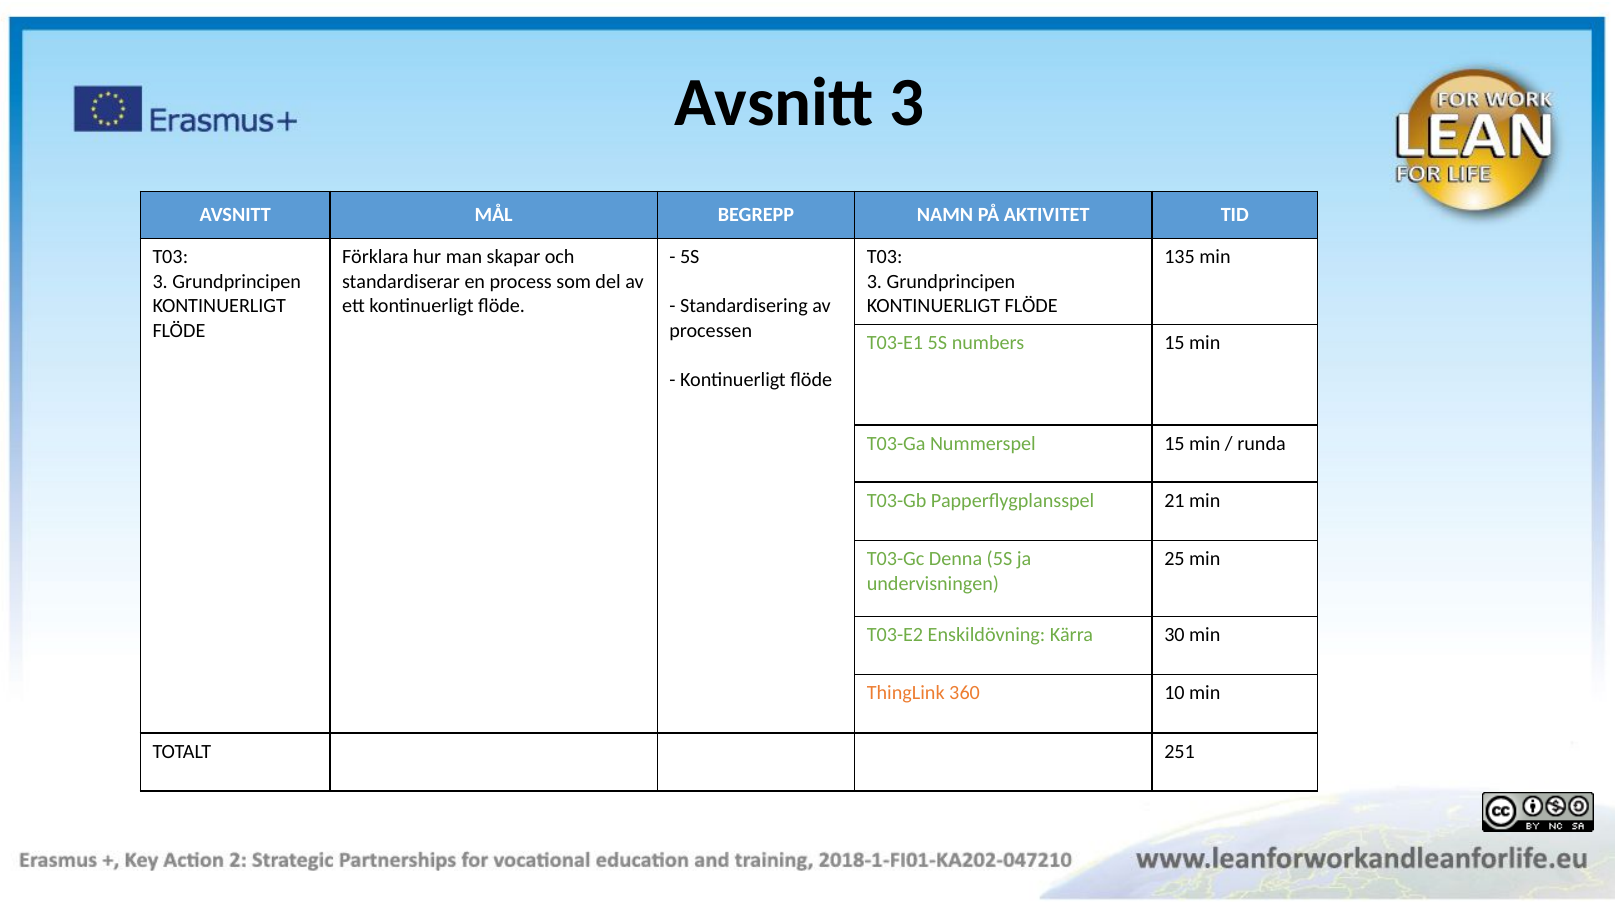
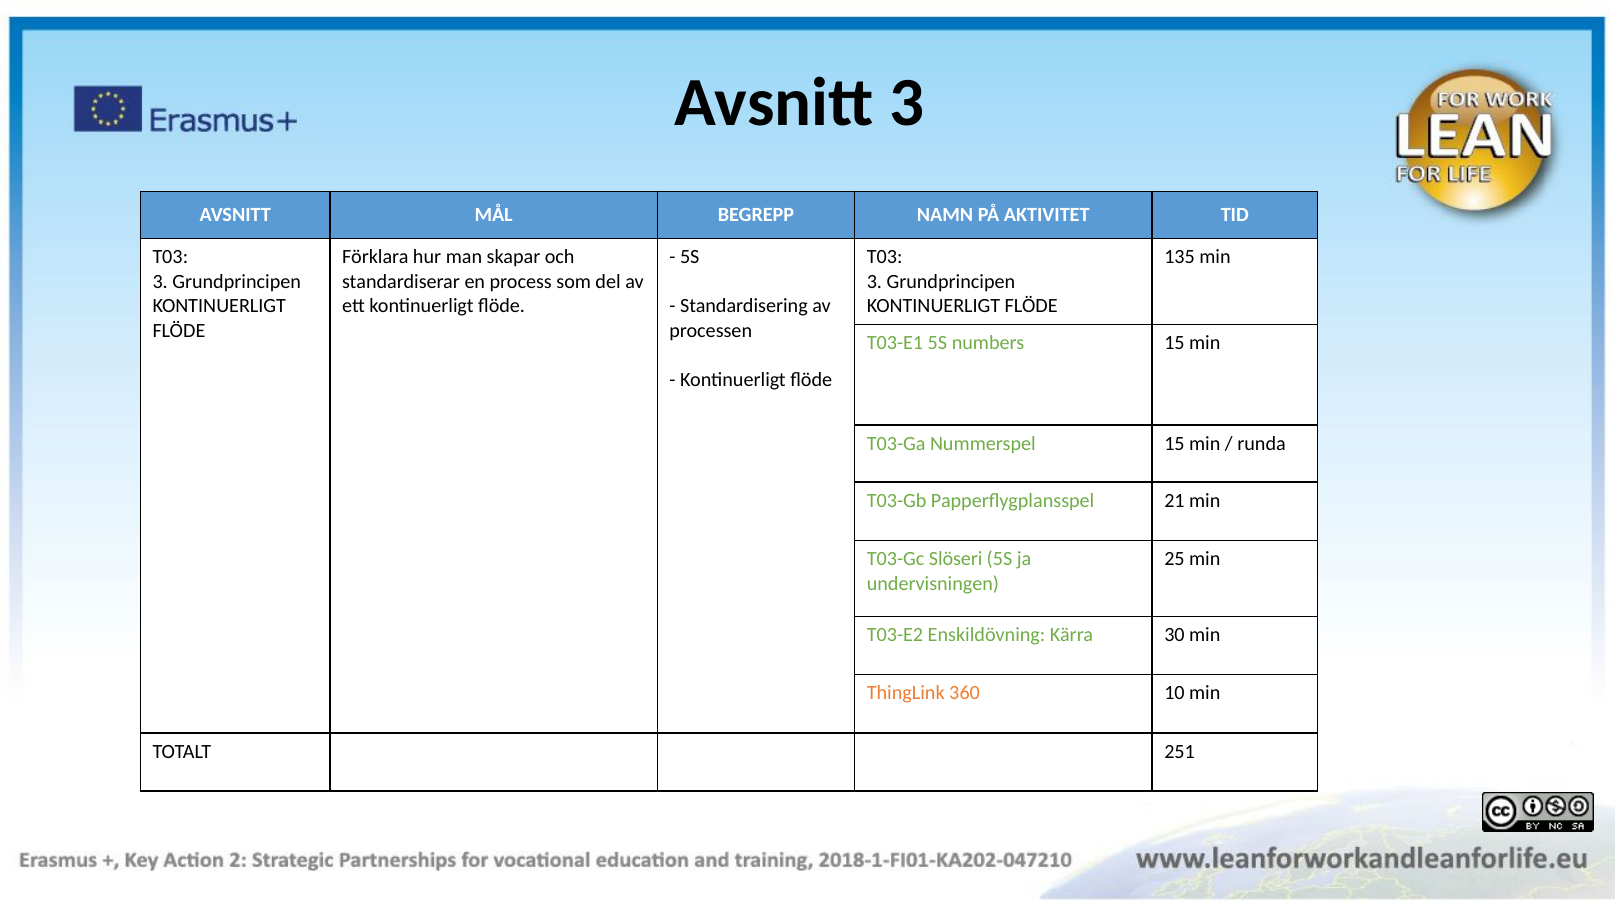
Denna: Denna -> Slöseri
